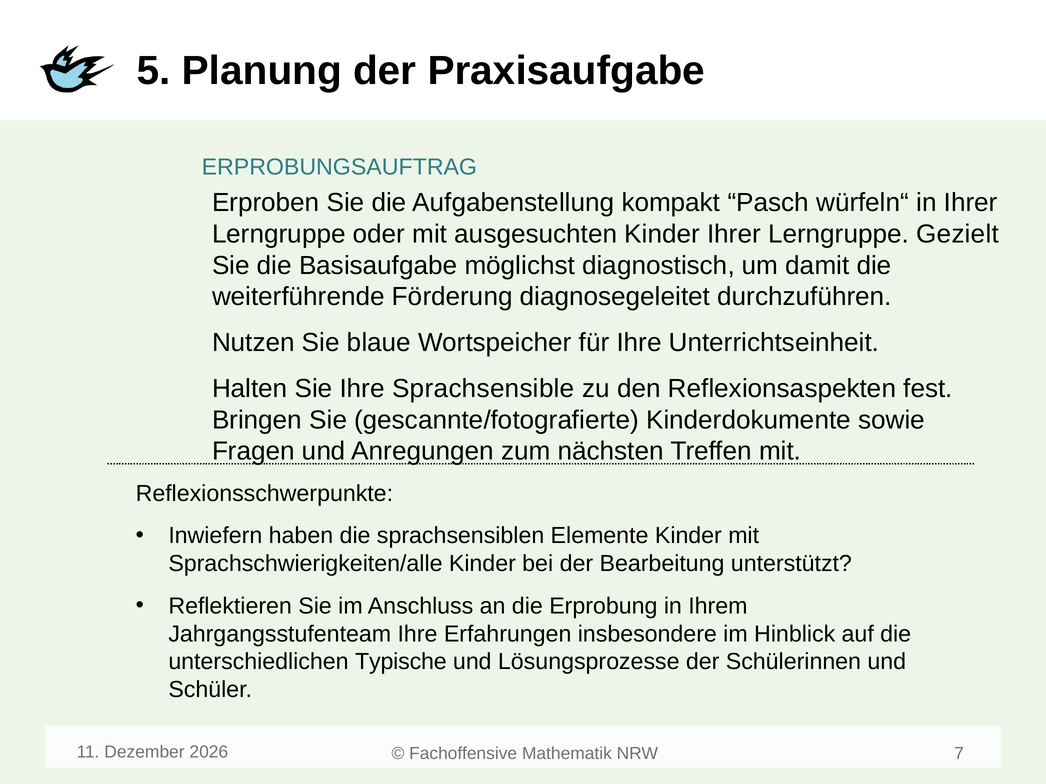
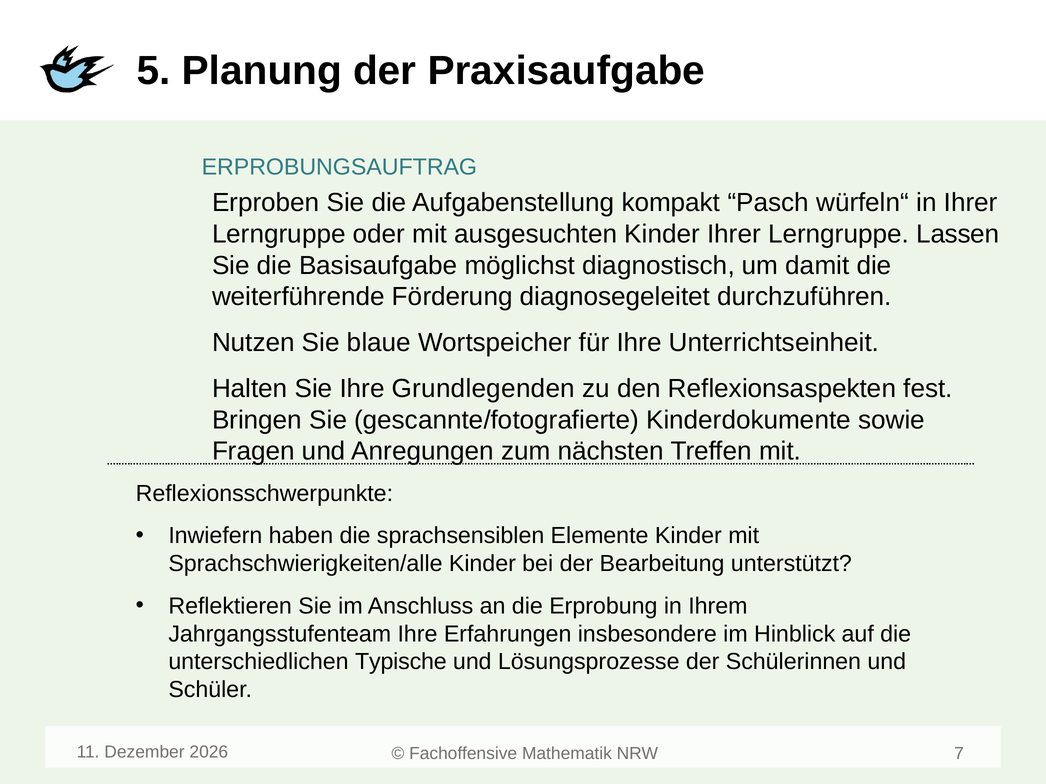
Gezielt: Gezielt -> Lassen
Sprachsensible: Sprachsensible -> Grundlegenden
